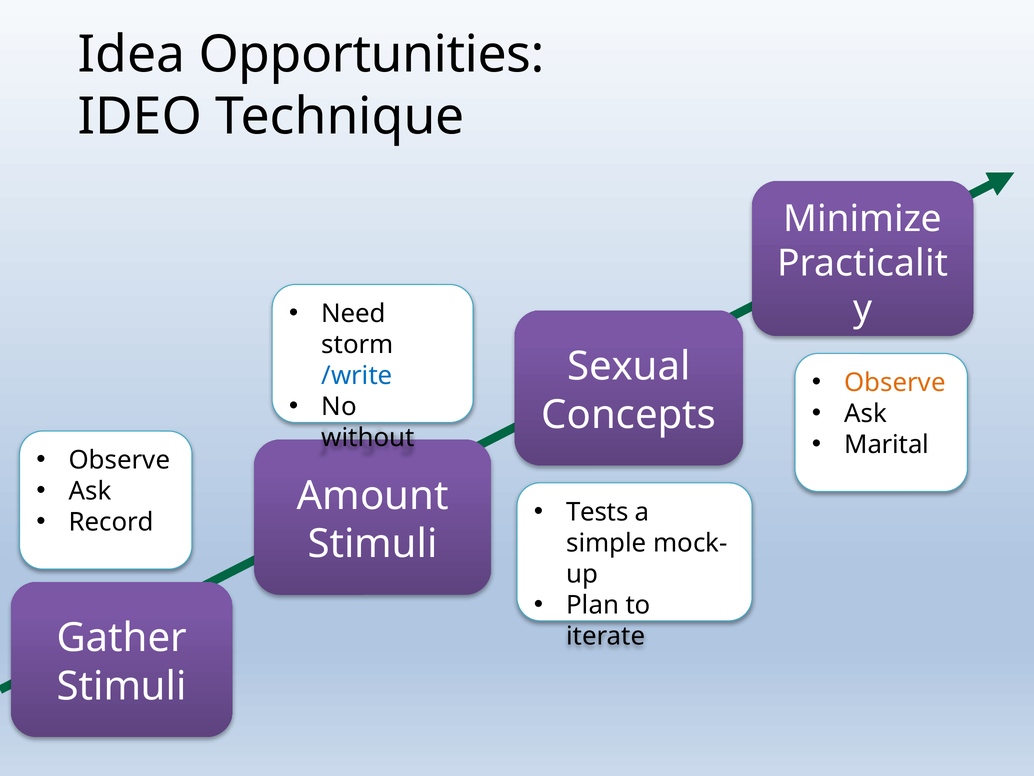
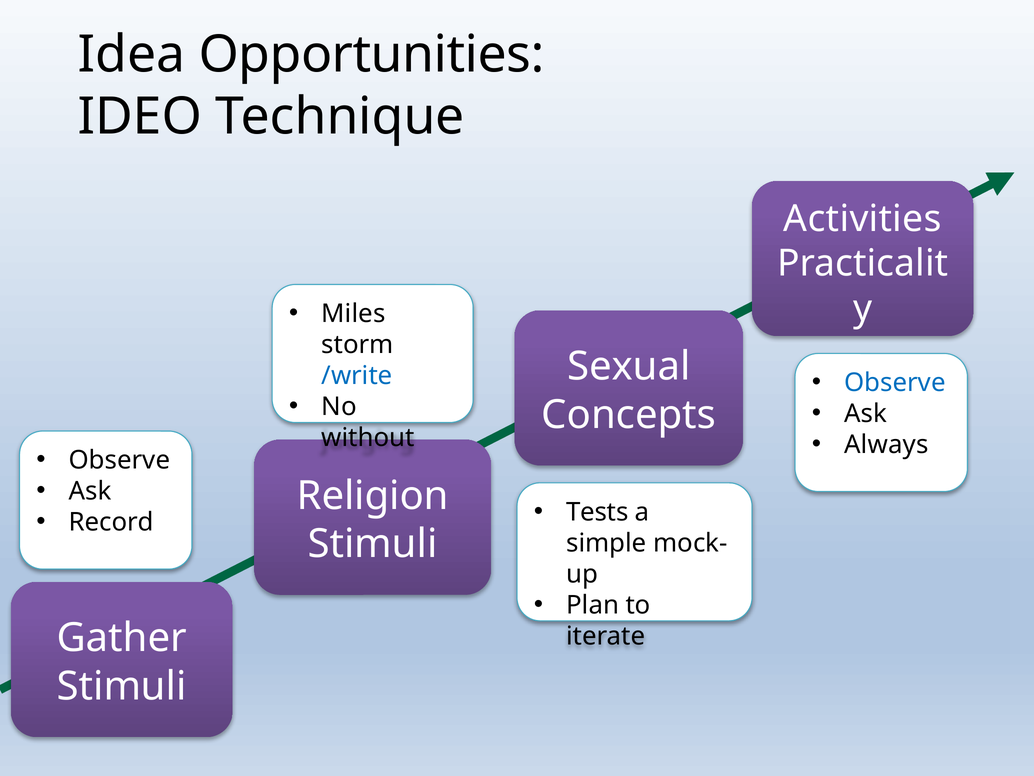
Minimize: Minimize -> Activities
Need: Need -> Miles
Observe at (895, 382) colour: orange -> blue
Marital: Marital -> Always
Amount: Amount -> Religion
